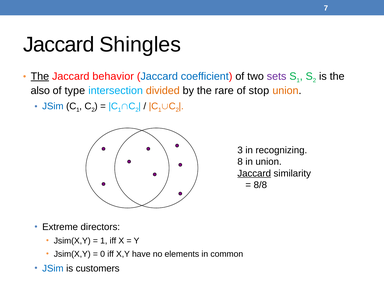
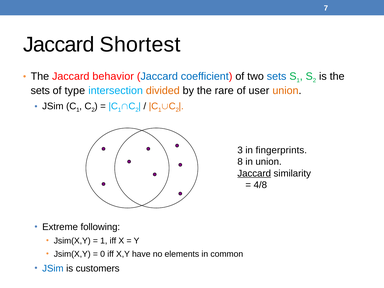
Shingles: Shingles -> Shortest
The at (40, 76) underline: present -> none
sets at (277, 76) colour: purple -> blue
also at (40, 91): also -> sets
stop: stop -> user
JSim at (53, 106) colour: blue -> black
recognizing: recognizing -> fingerprints
8/8: 8/8 -> 4/8
directors: directors -> following
